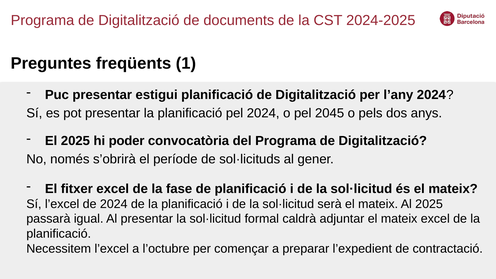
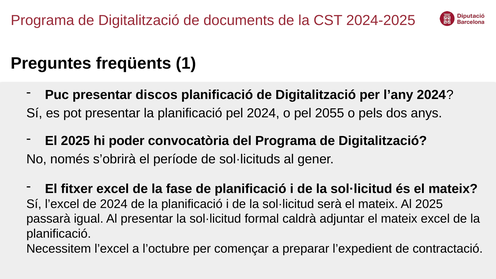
estigui: estigui -> discos
2045: 2045 -> 2055
